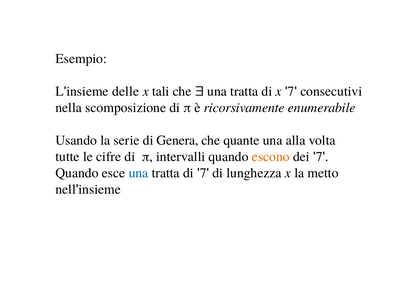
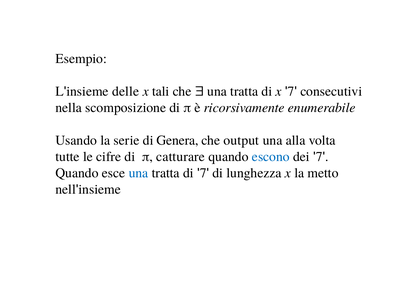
quante: quante -> output
intervalli: intervalli -> catturare
escono colour: orange -> blue
